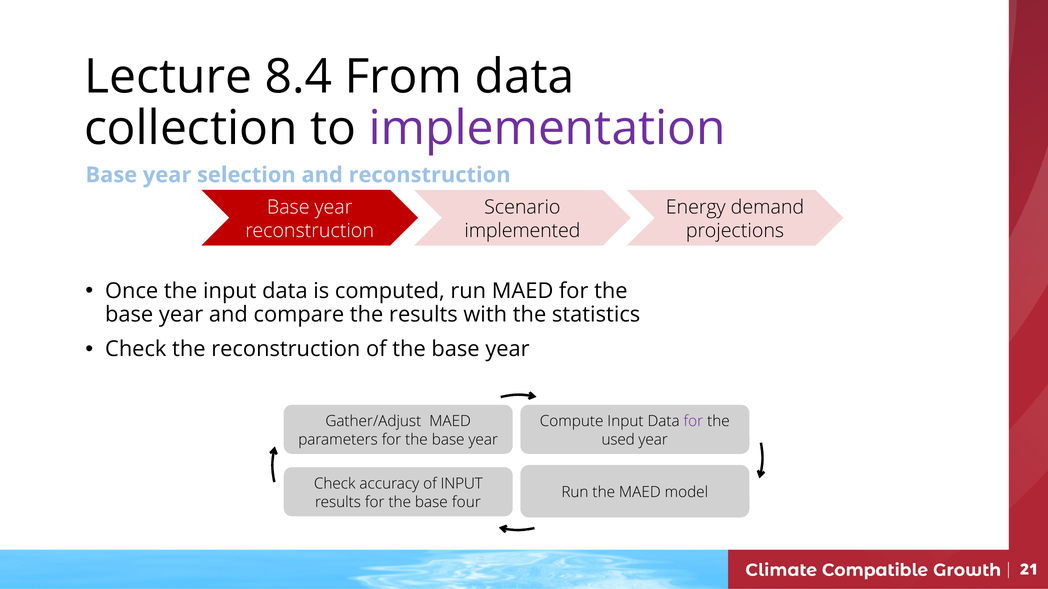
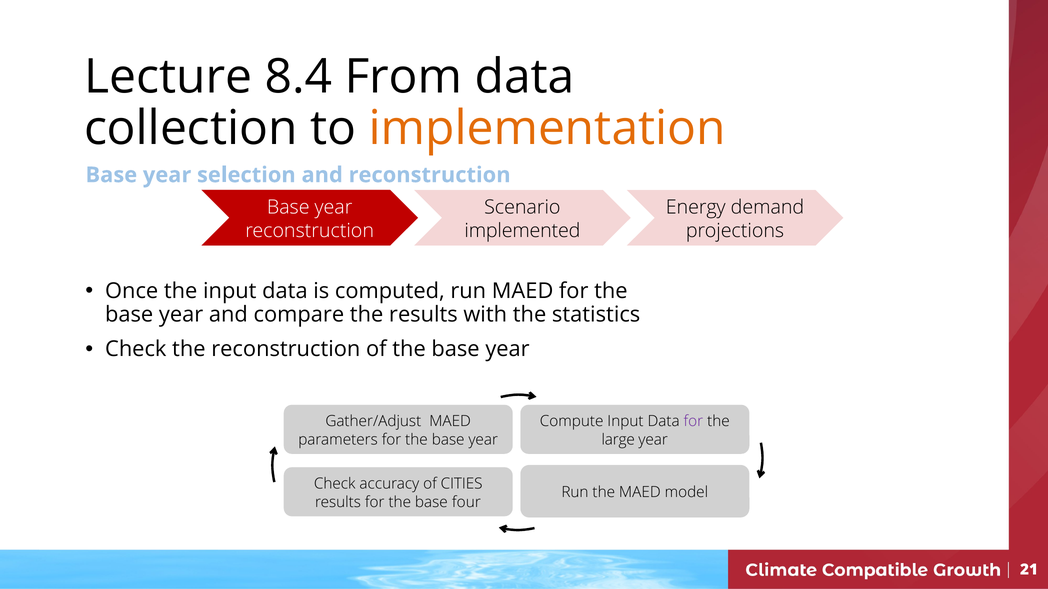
implementation colour: purple -> orange
used: used -> large
of INPUT: INPUT -> CITIES
